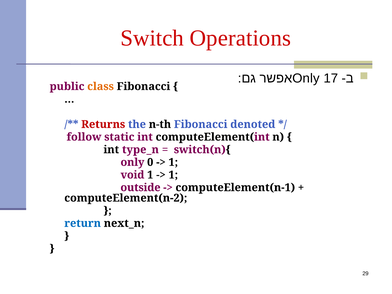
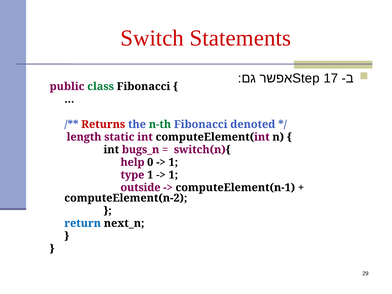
Operations: Operations -> Statements
Only at (306, 78): Only -> Step
class colour: orange -> green
n-th colour: black -> green
follow: follow -> length
type_n: type_n -> bugs_n
only at (132, 162): only -> help
void: void -> type
